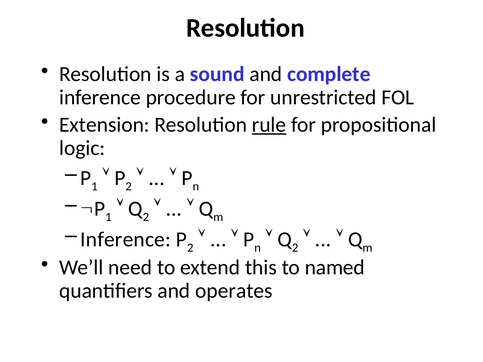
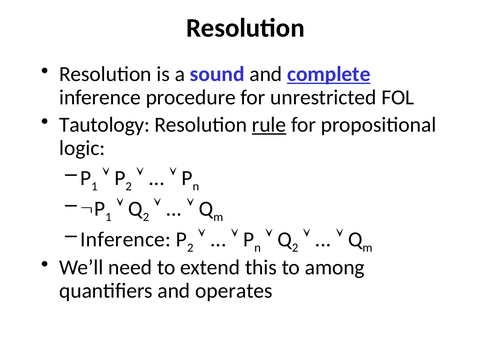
complete underline: none -> present
Extension: Extension -> Tautology
named: named -> among
